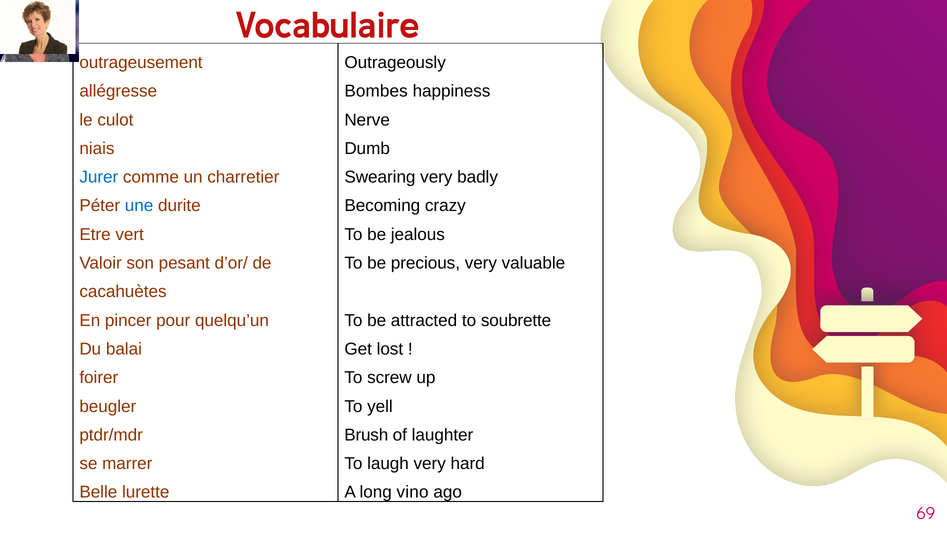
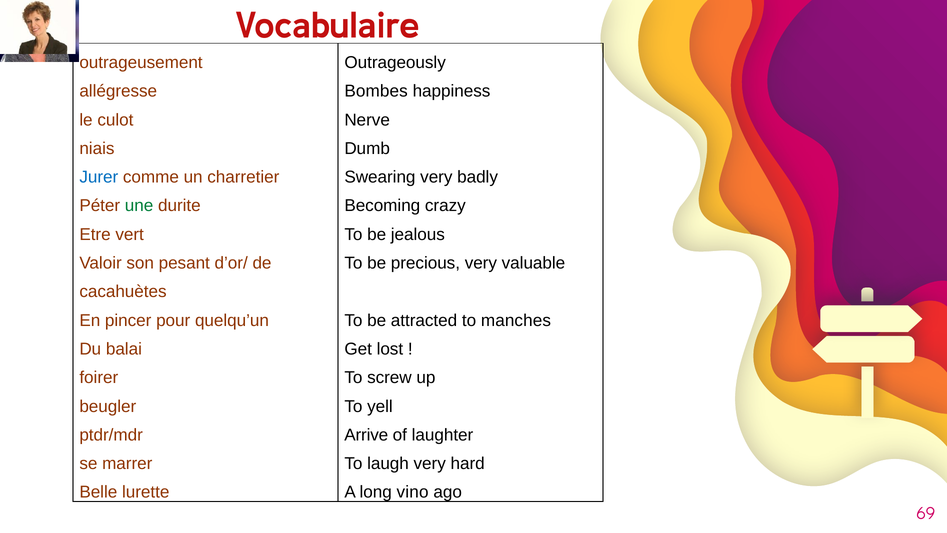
une colour: blue -> green
soubrette: soubrette -> manches
Brush: Brush -> Arrive
